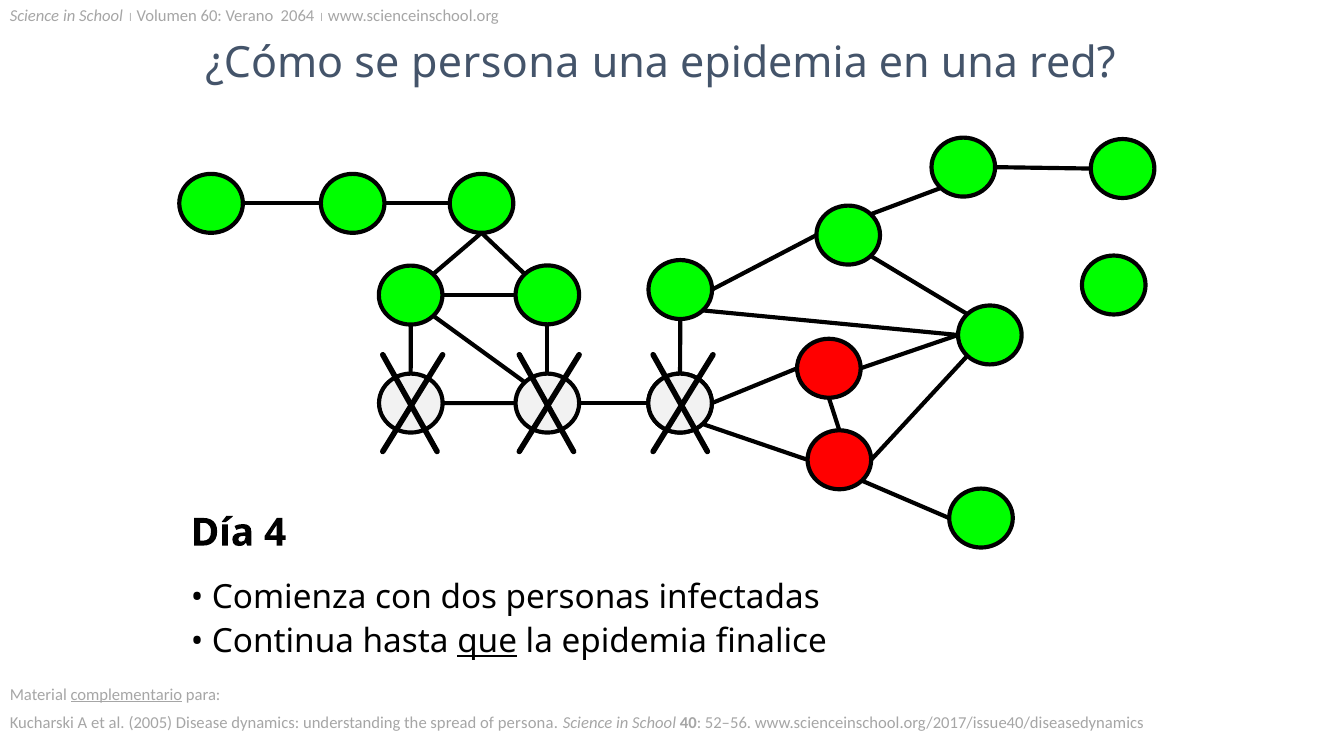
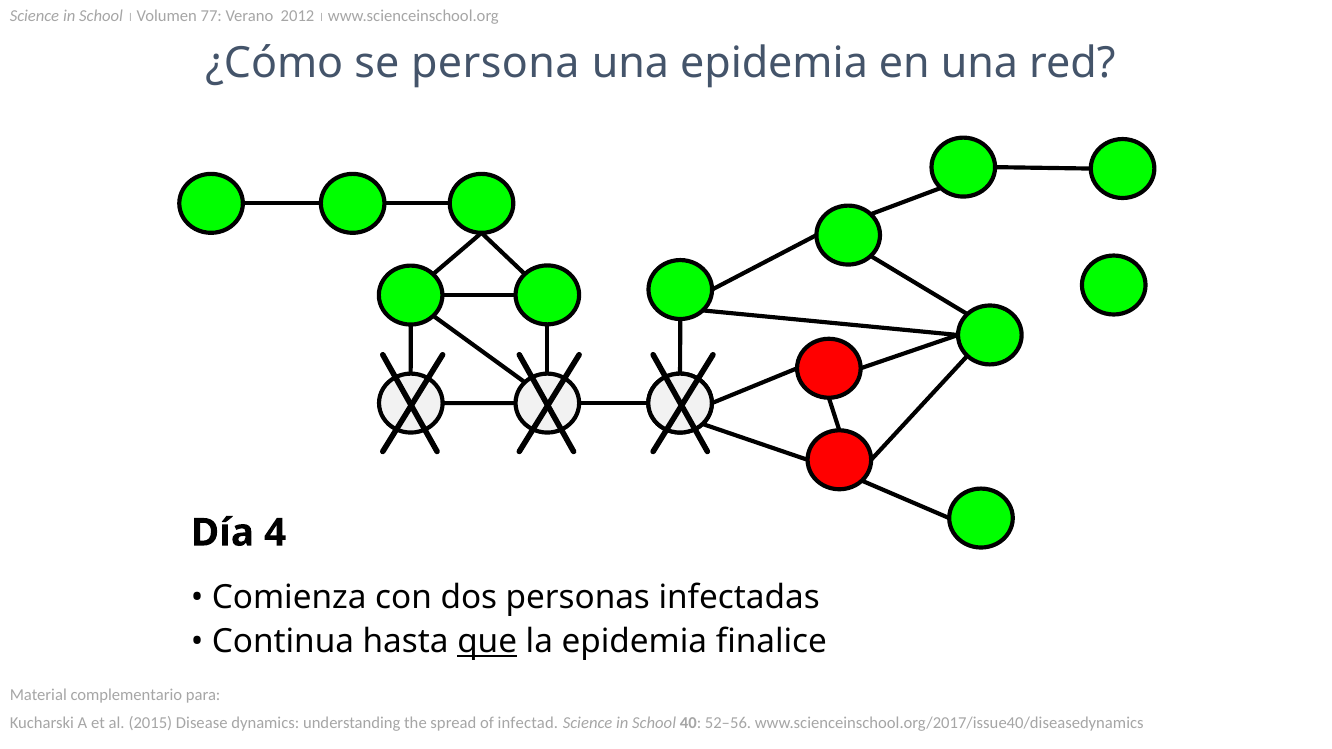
60: 60 -> 77
2064: 2064 -> 2012
complementario underline: present -> none
2005: 2005 -> 2015
of persona: persona -> infectad
